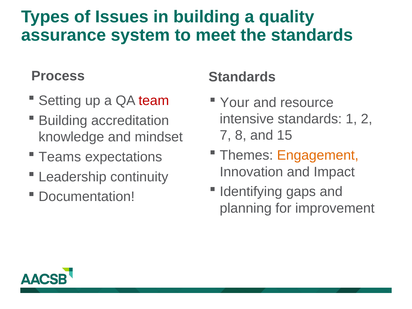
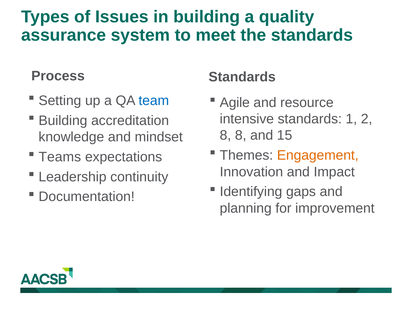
team colour: red -> blue
Your: Your -> Agile
7 at (225, 135): 7 -> 8
